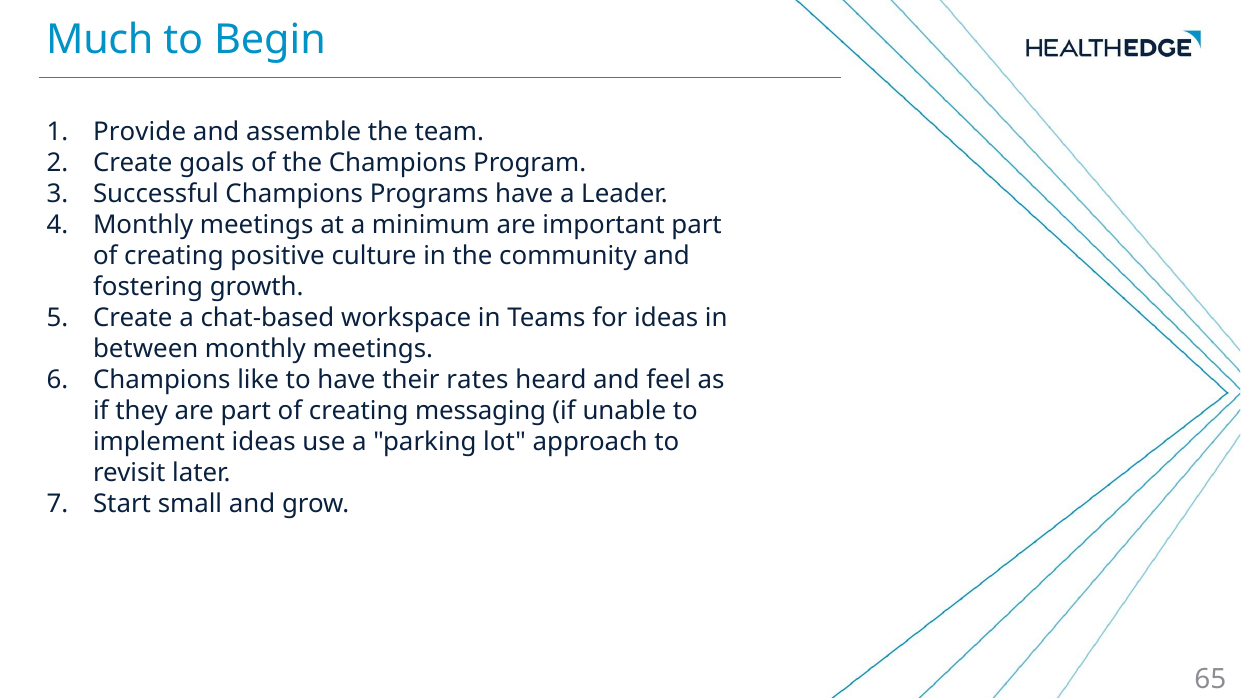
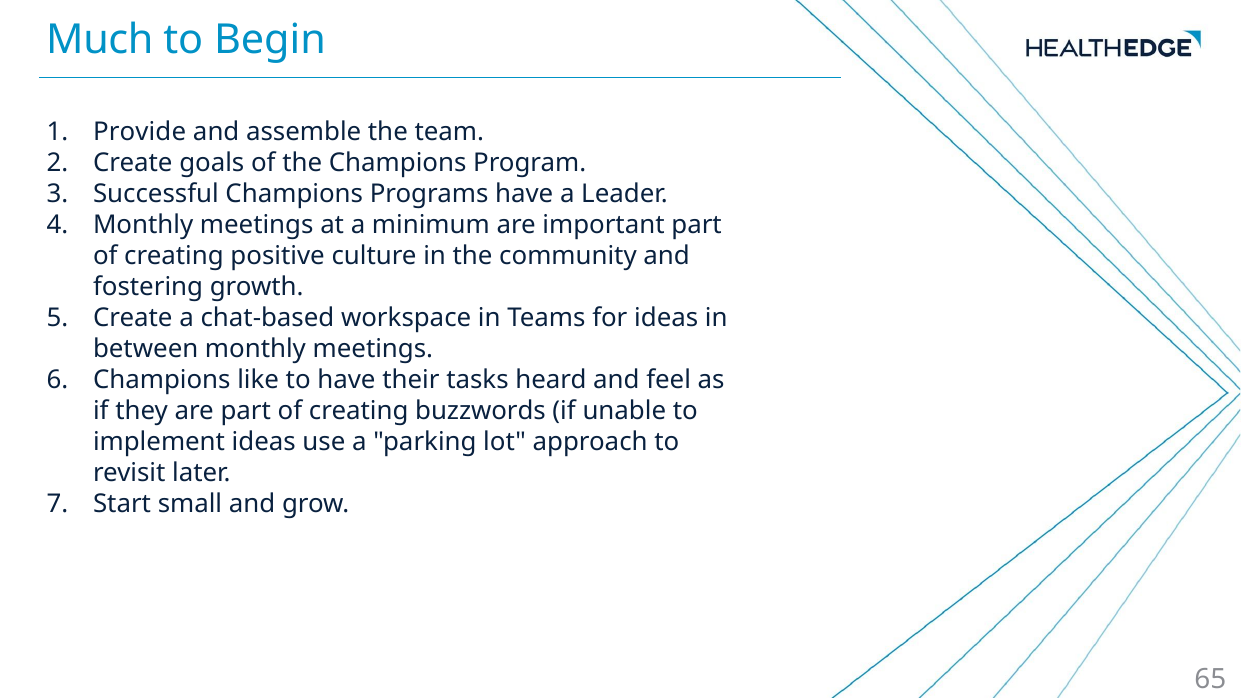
rates: rates -> tasks
messaging: messaging -> buzzwords
